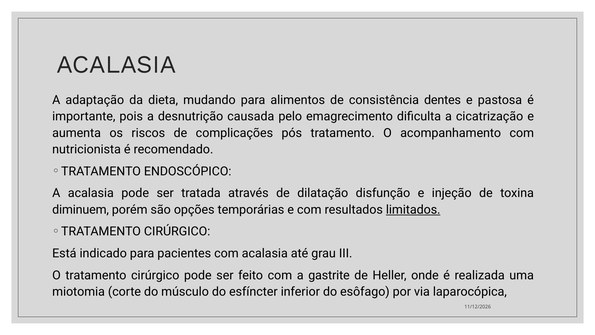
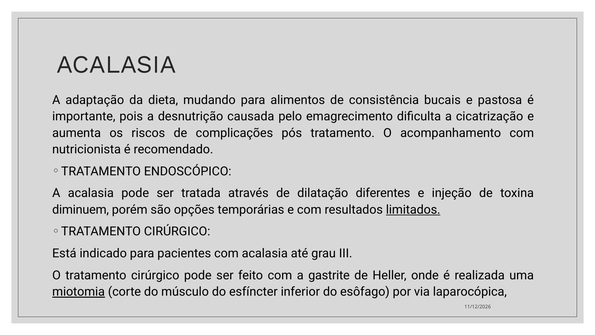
dentes: dentes -> bucais
disfunção: disfunção -> diferentes
miotomia underline: none -> present
